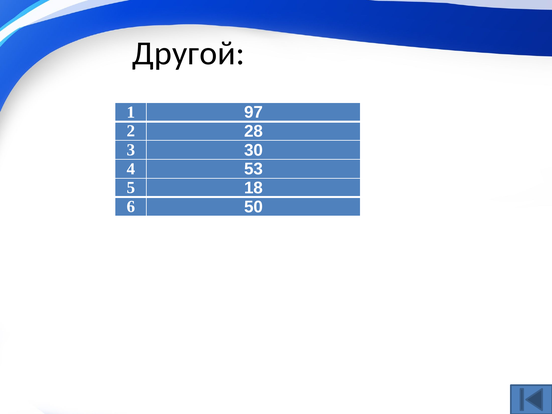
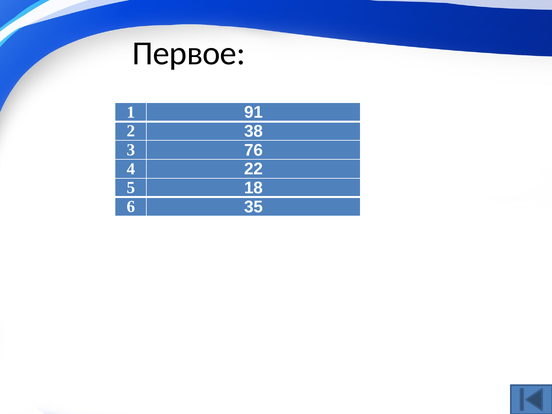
Другой: Другой -> Первое
97: 97 -> 91
28: 28 -> 38
30: 30 -> 76
53: 53 -> 22
50: 50 -> 35
